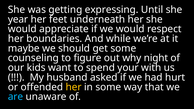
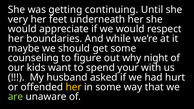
expressing: expressing -> continuing
year: year -> very
are colour: light blue -> light green
